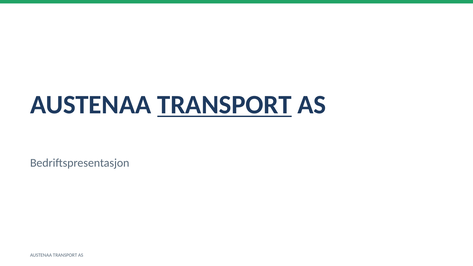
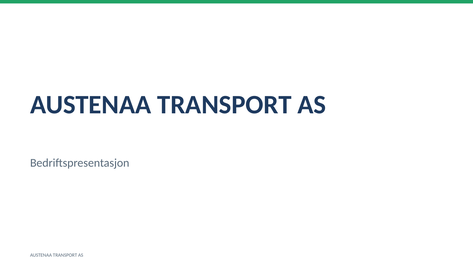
TRANSPORT at (224, 105) underline: present -> none
